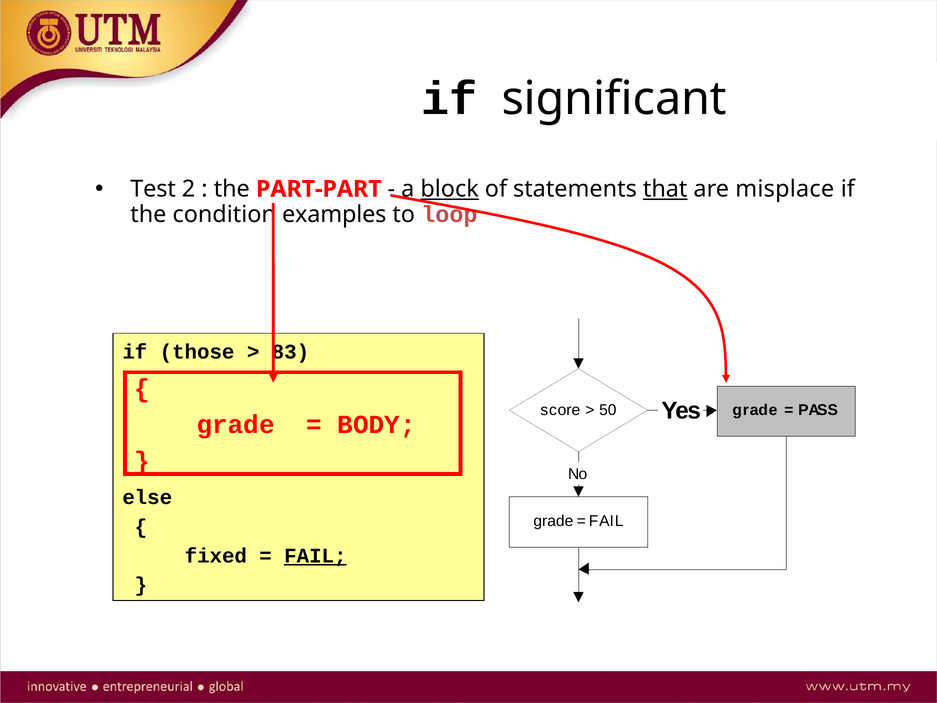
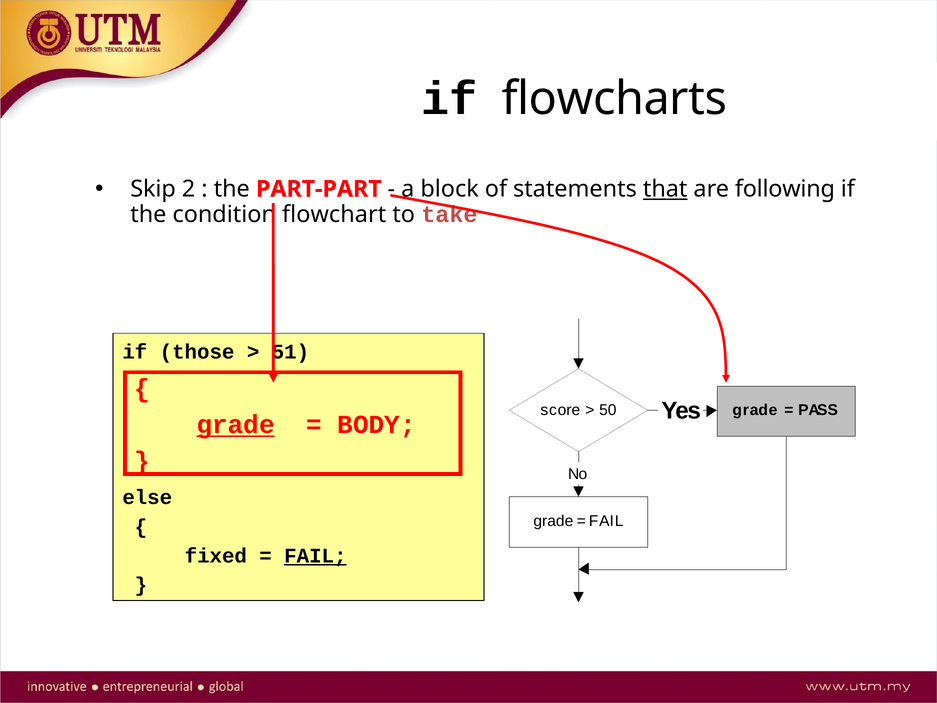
significant: significant -> flowcharts
Test: Test -> Skip
block underline: present -> none
misplace: misplace -> following
examples: examples -> flowchart
loop: loop -> take
83: 83 -> 51
grade at (236, 425) underline: none -> present
